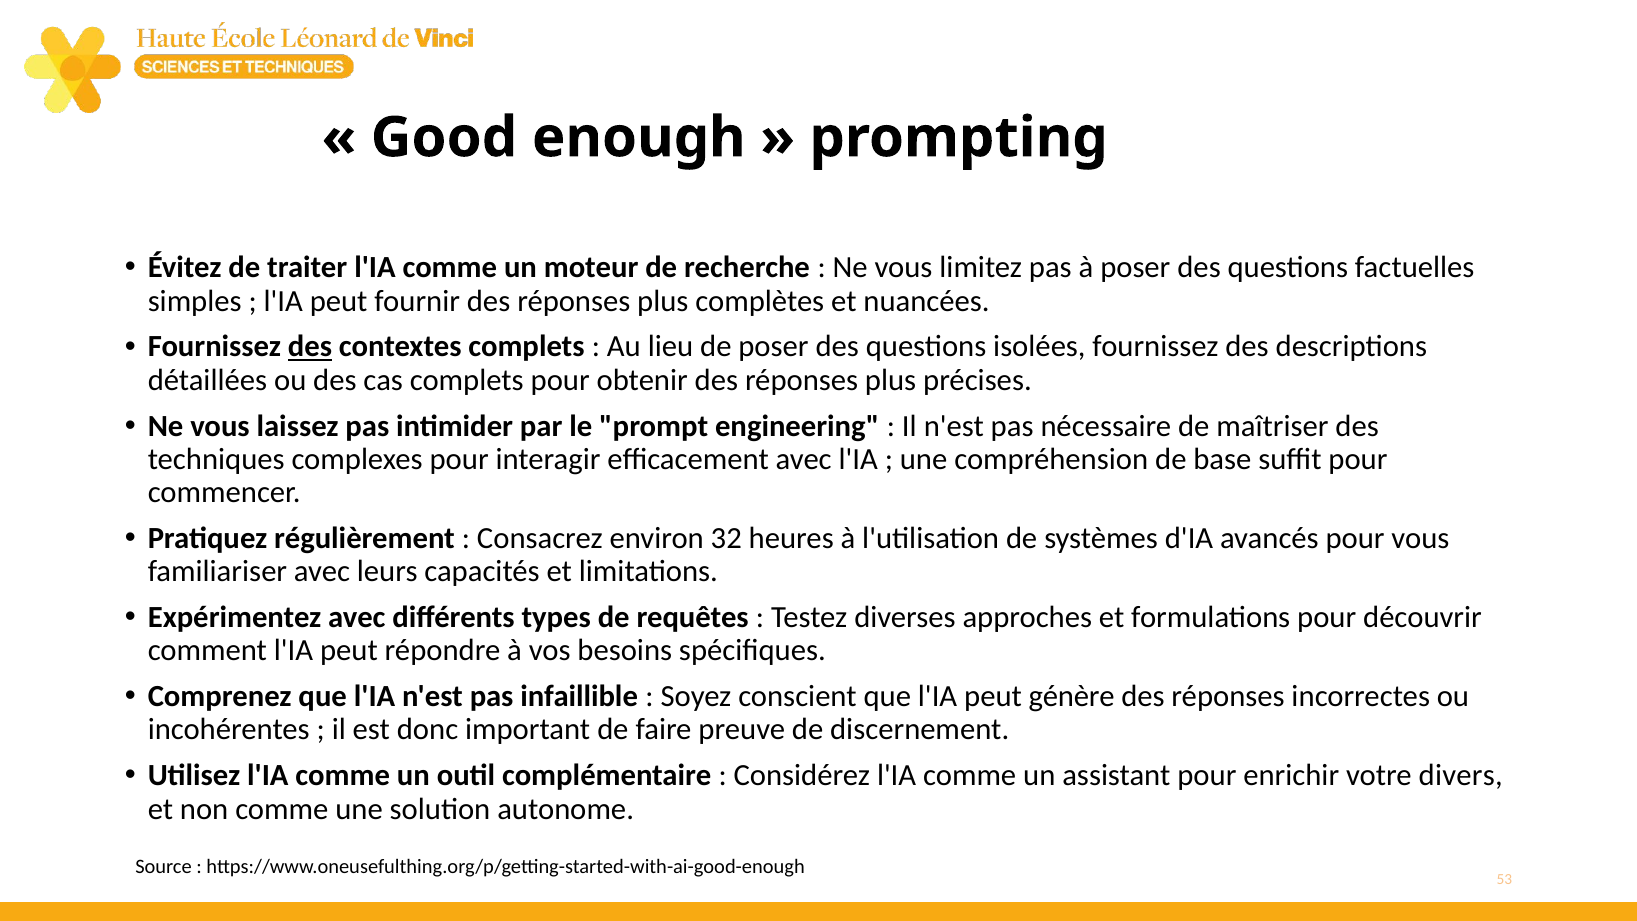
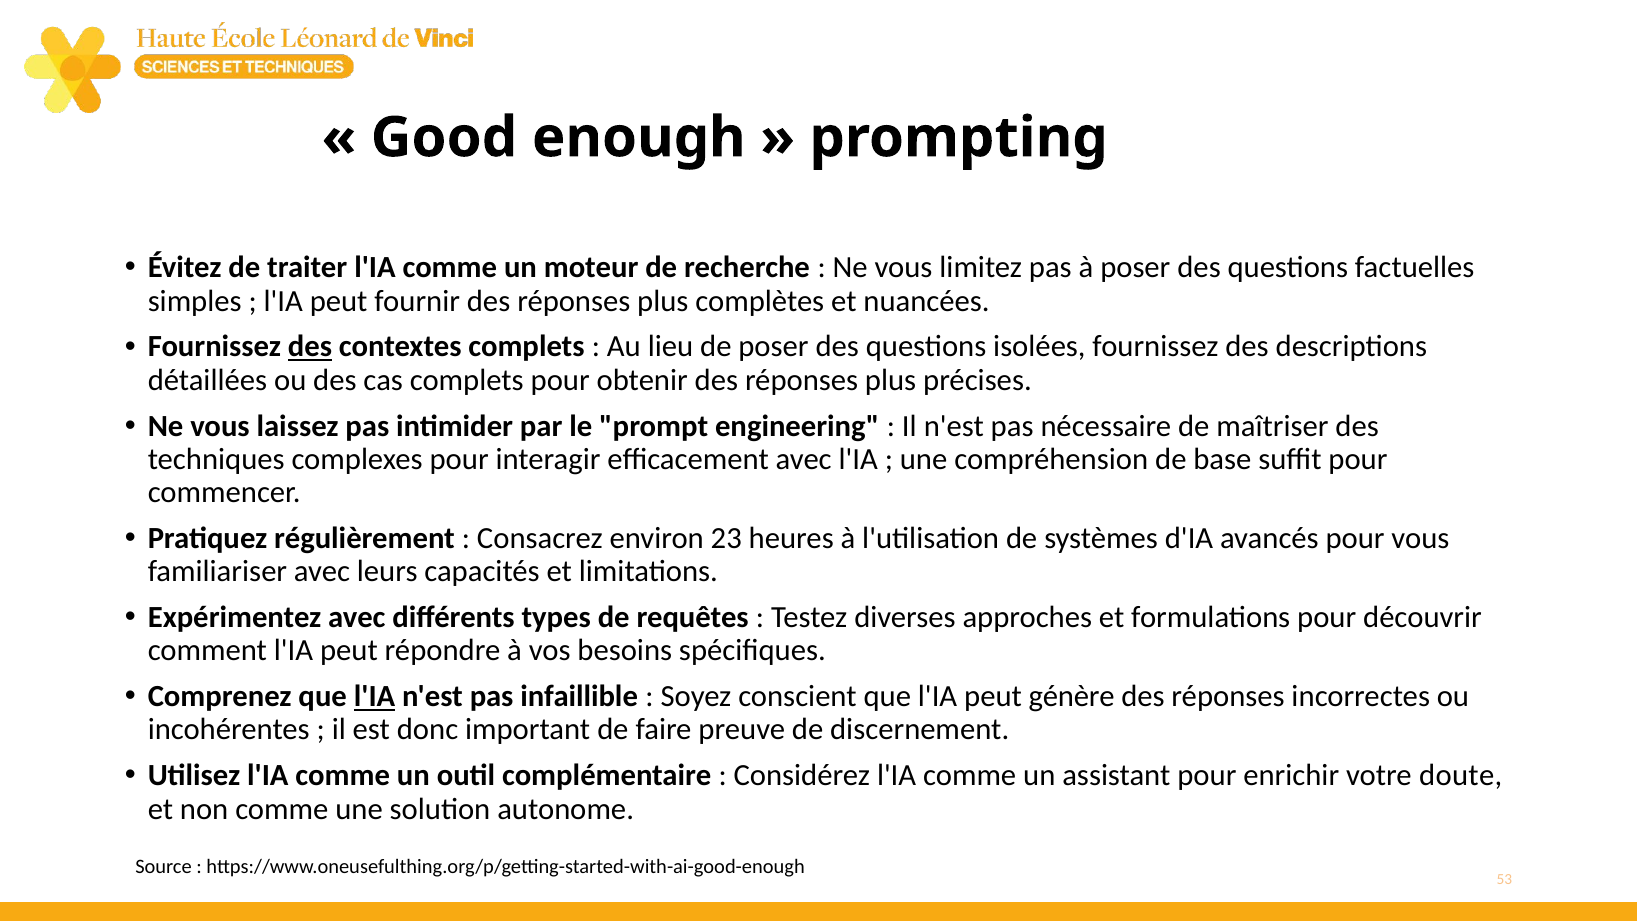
32: 32 -> 23
l'IA at (375, 696) underline: none -> present
divers: divers -> doute
